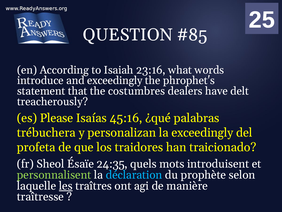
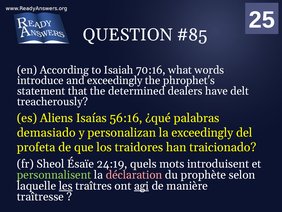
23:16: 23:16 -> 70:16
costumbres: costumbres -> determined
Please: Please -> Aliens
45:16: 45:16 -> 56:16
trébuchera: trébuchera -> demasiado
24:35: 24:35 -> 24:19
déclaration colour: light blue -> pink
agi underline: none -> present
